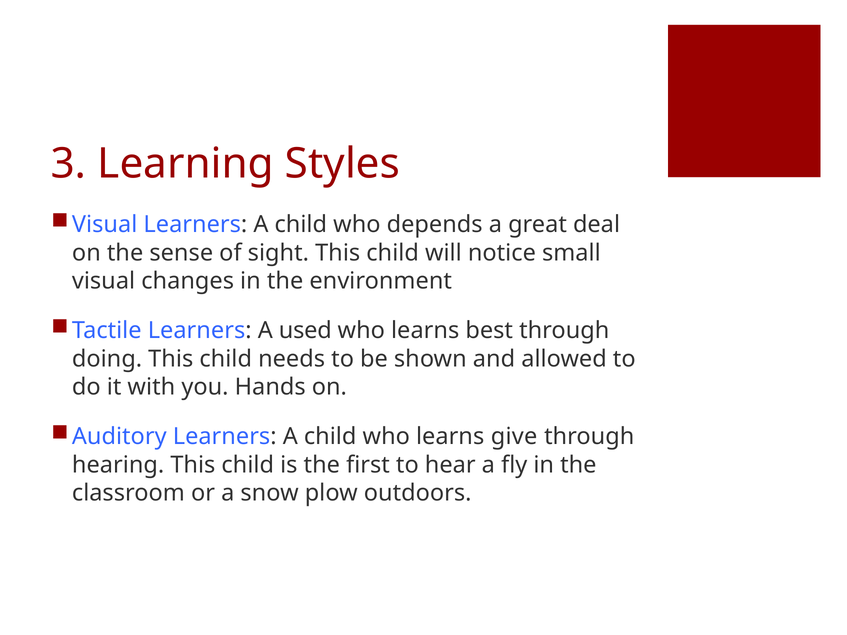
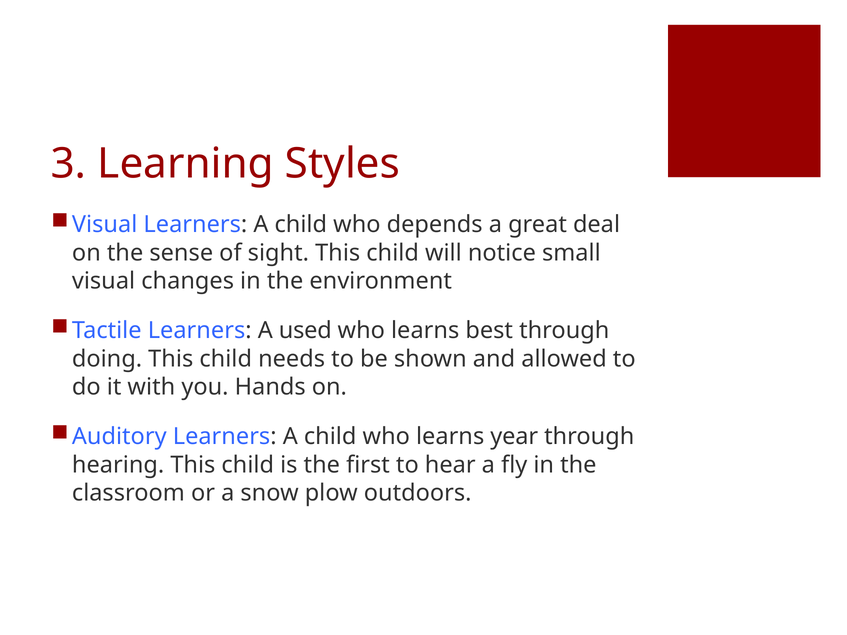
give: give -> year
